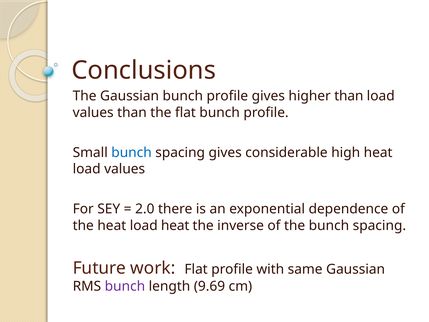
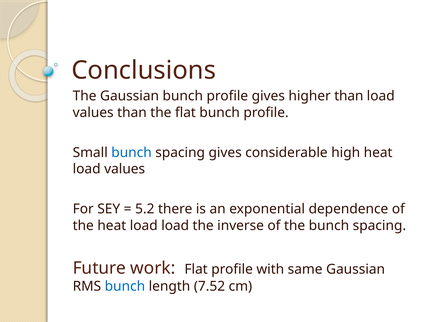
2.0: 2.0 -> 5.2
load heat: heat -> load
bunch at (125, 286) colour: purple -> blue
9.69: 9.69 -> 7.52
